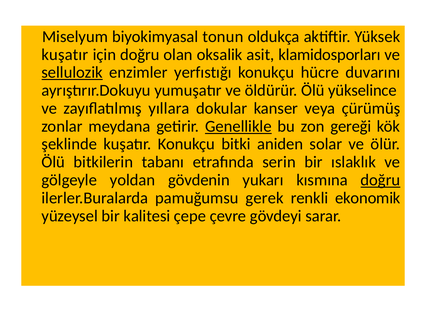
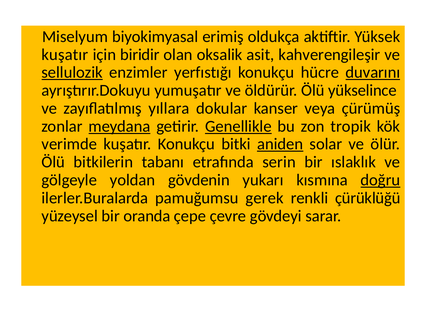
tonun: tonun -> erimiş
için doğru: doğru -> biridir
klamidosporları: klamidosporları -> kahverengileşir
duvarını underline: none -> present
meydana underline: none -> present
gereği: gereği -> tropik
şeklinde: şeklinde -> verimde
aniden underline: none -> present
ekonomik: ekonomik -> çürüklüğü
kalitesi: kalitesi -> oranda
